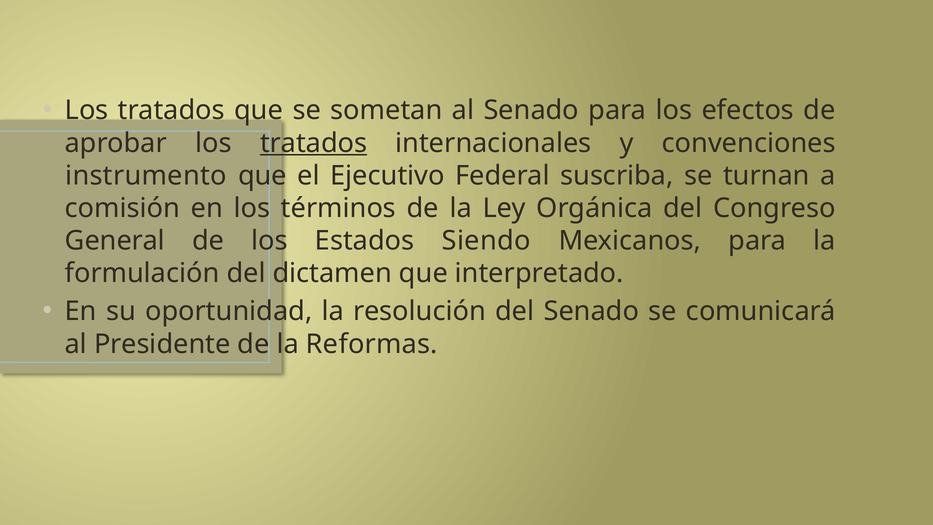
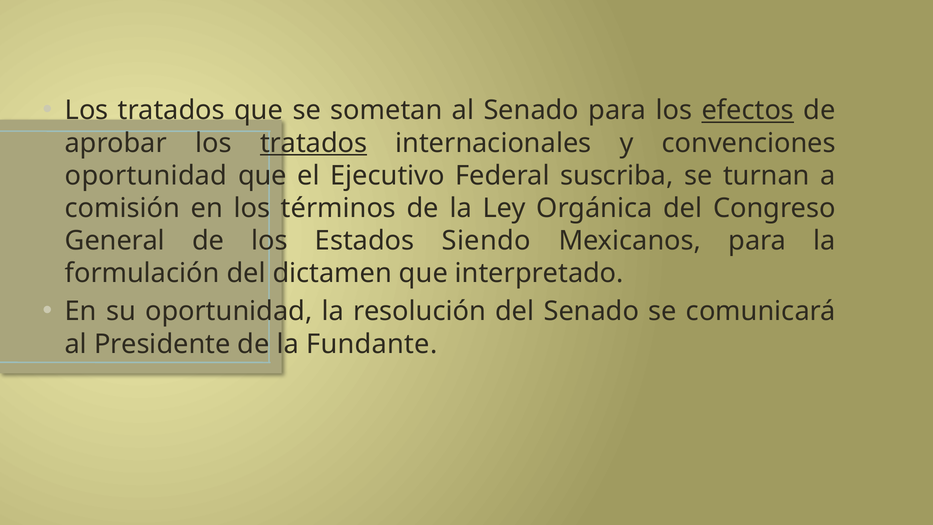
efectos underline: none -> present
instrumento at (146, 176): instrumento -> oportunidad
Reformas: Reformas -> Fundante
